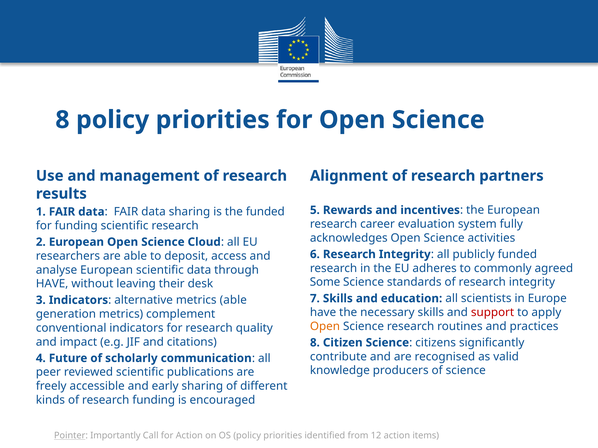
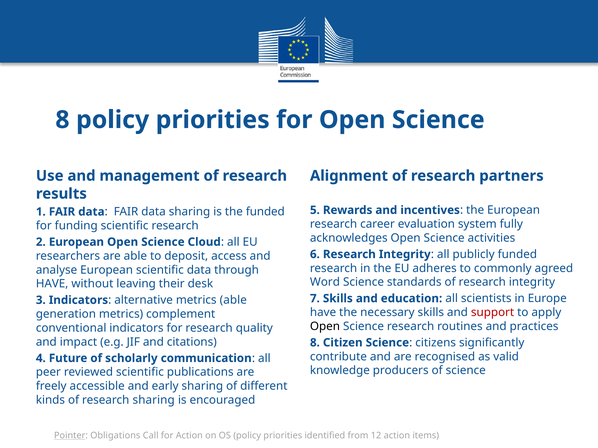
Some: Some -> Word
Open at (325, 327) colour: orange -> black
research funding: funding -> sharing
Importantly: Importantly -> Obligations
